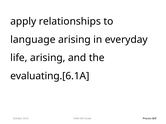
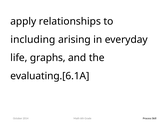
language: language -> including
life arising: arising -> graphs
